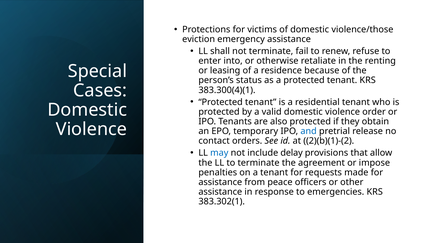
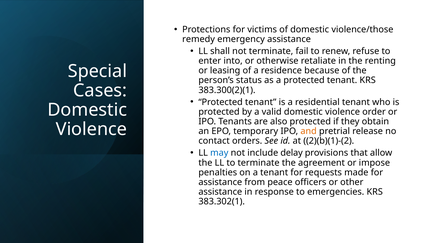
eviction: eviction -> remedy
383.300(4)(1: 383.300(4)(1 -> 383.300(2)(1
and colour: blue -> orange
